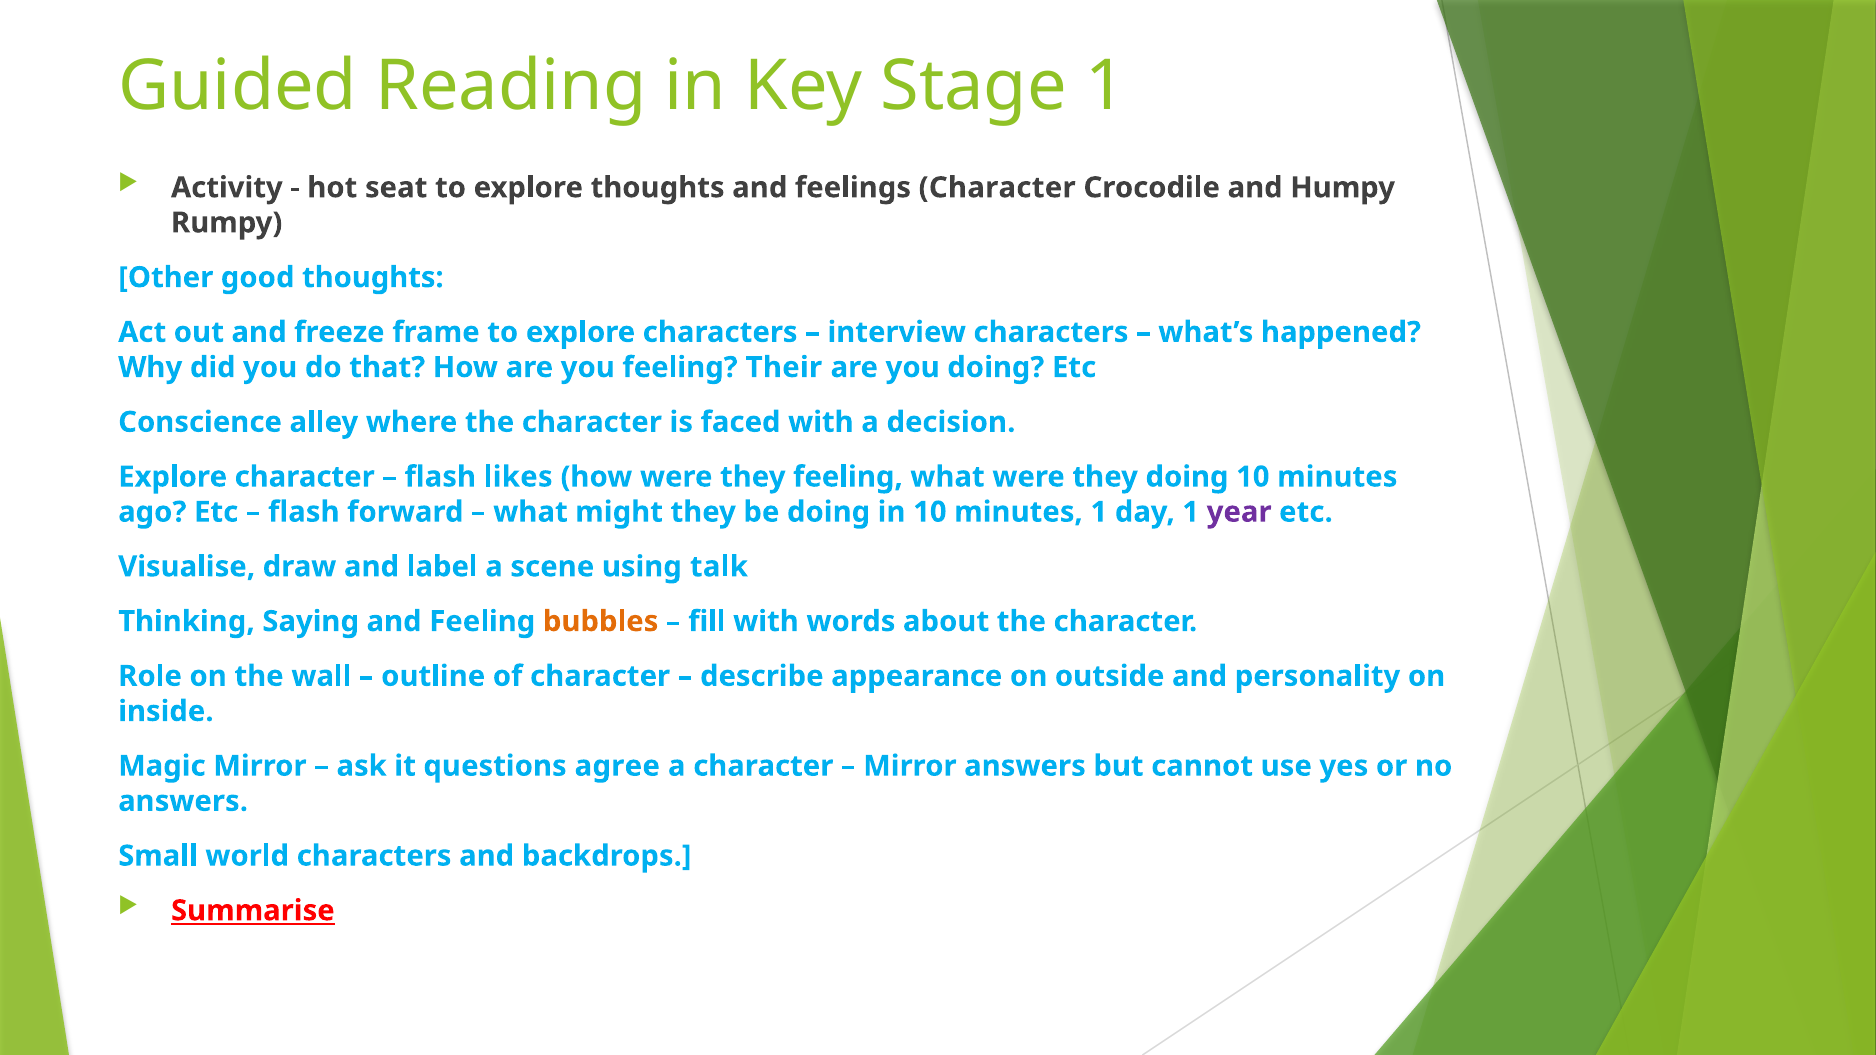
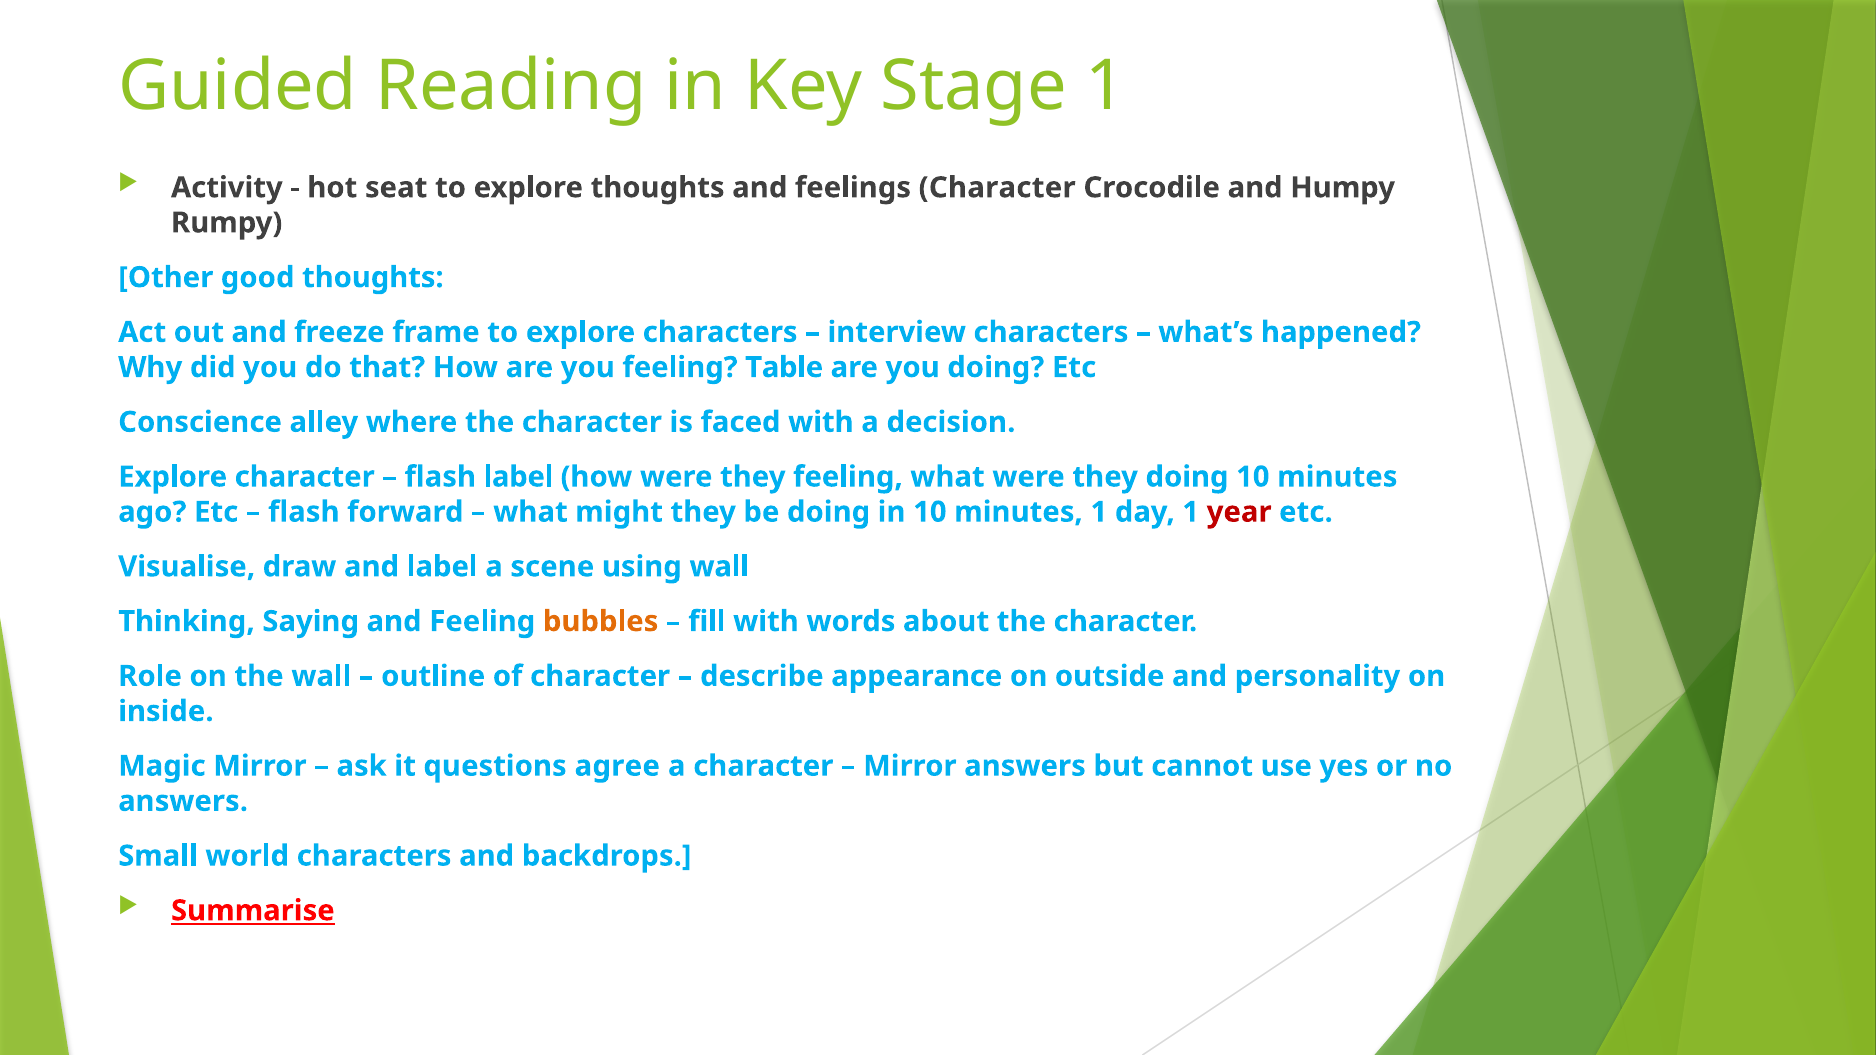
Their: Their -> Table
flash likes: likes -> label
year colour: purple -> red
using talk: talk -> wall
